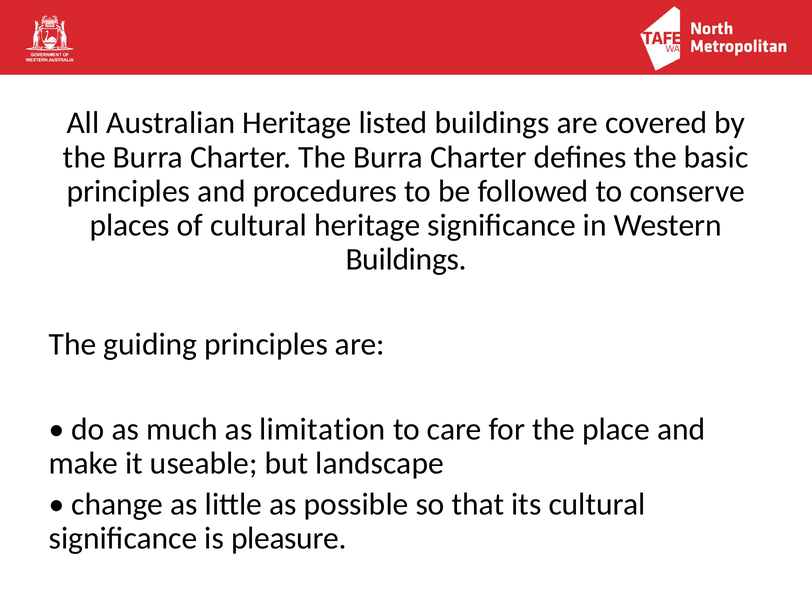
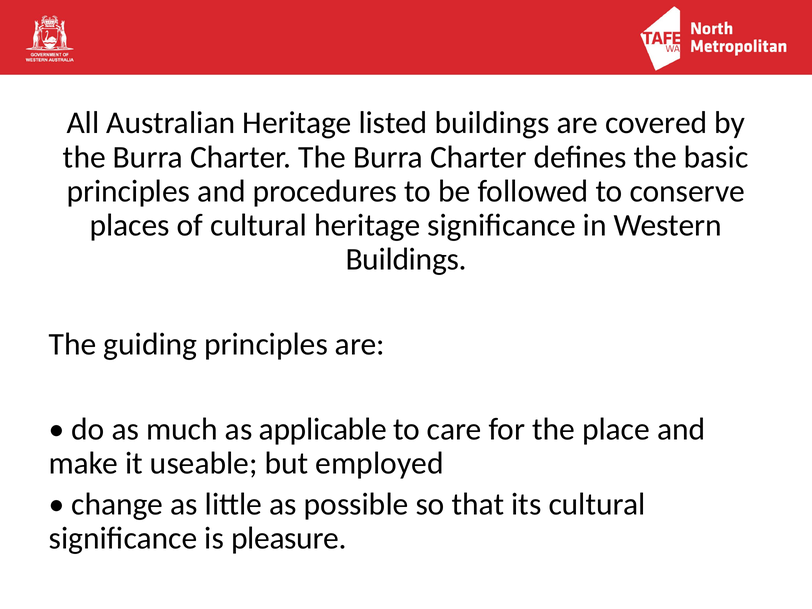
limitation: limitation -> applicable
landscape: landscape -> employed
